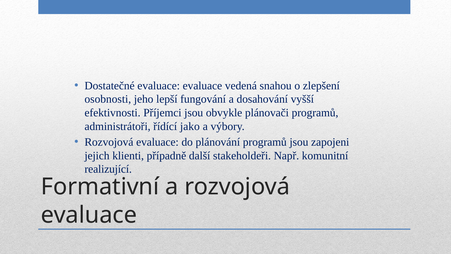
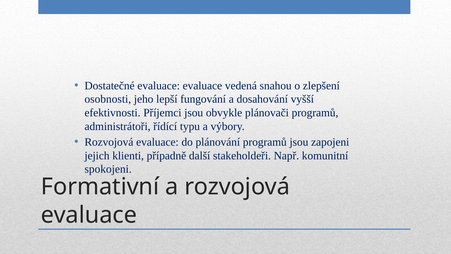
jako: jako -> typu
realizující: realizující -> spokojeni
